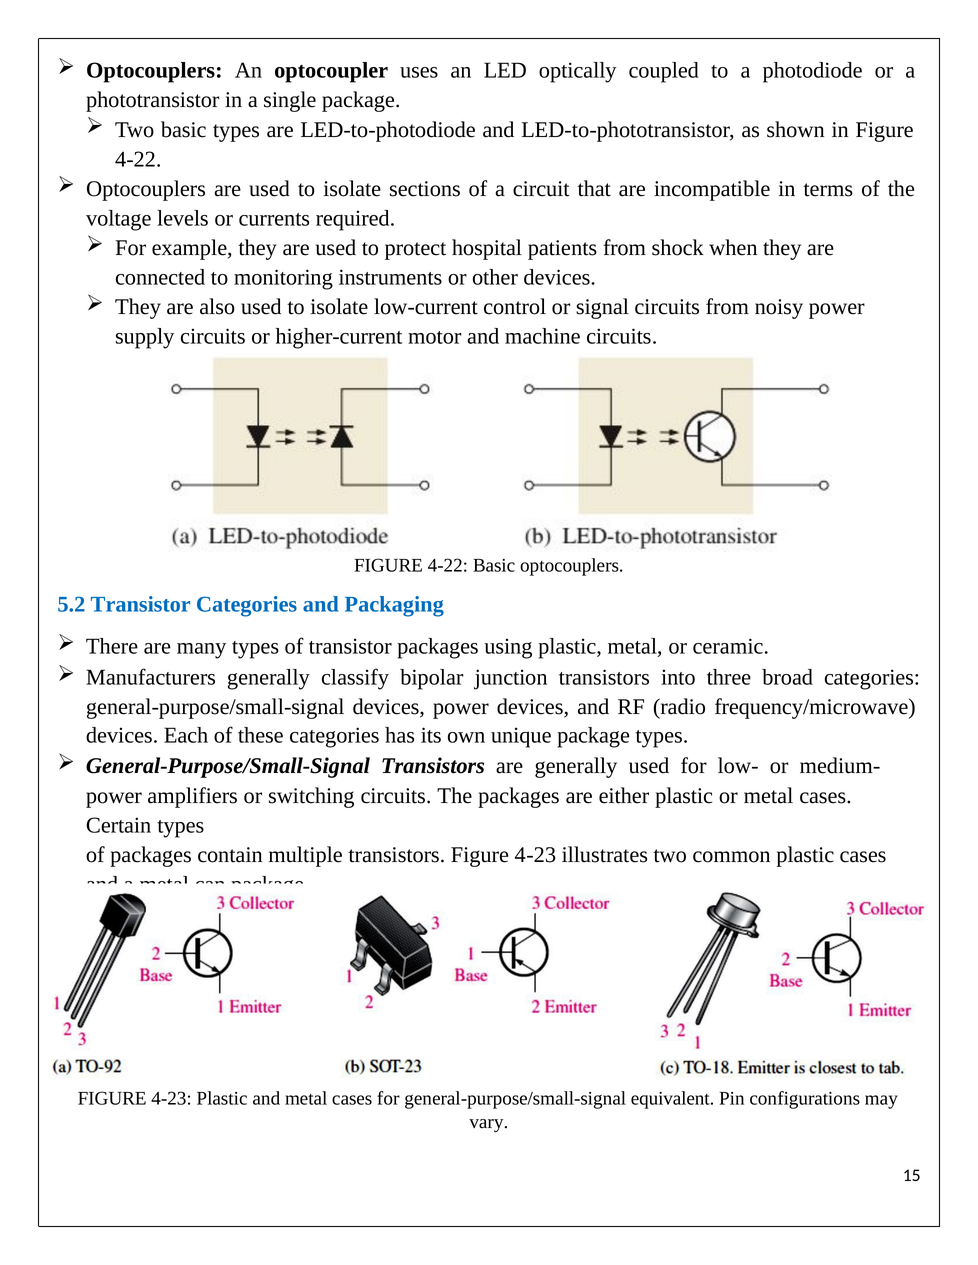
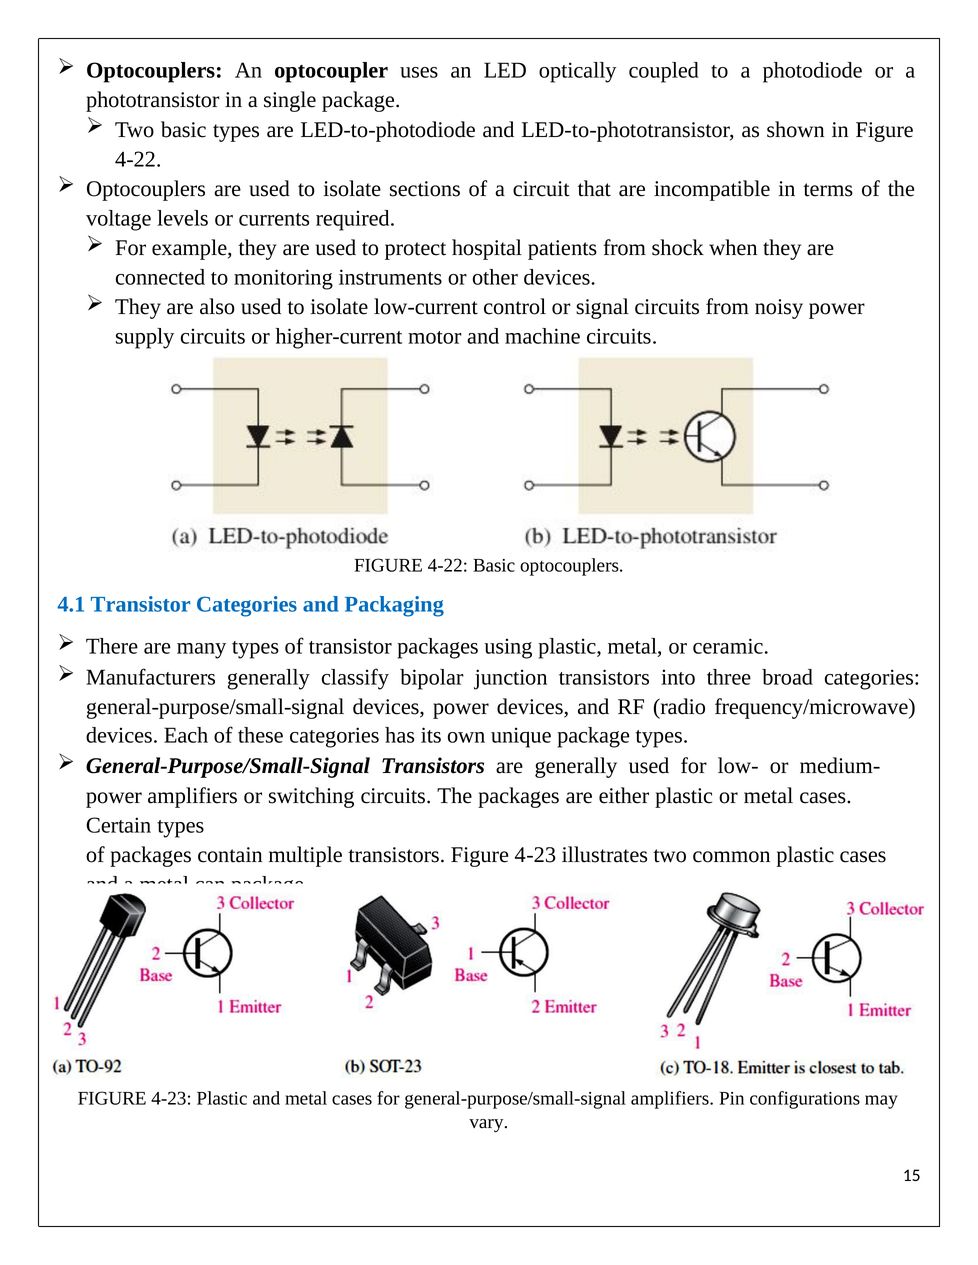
5.2: 5.2 -> 4.1
general-purpose/small-signal equivalent: equivalent -> amplifiers
